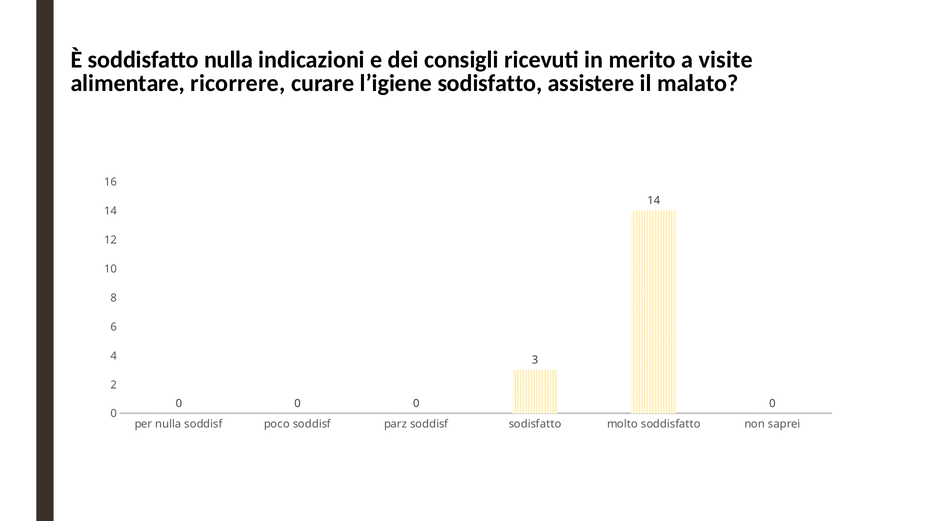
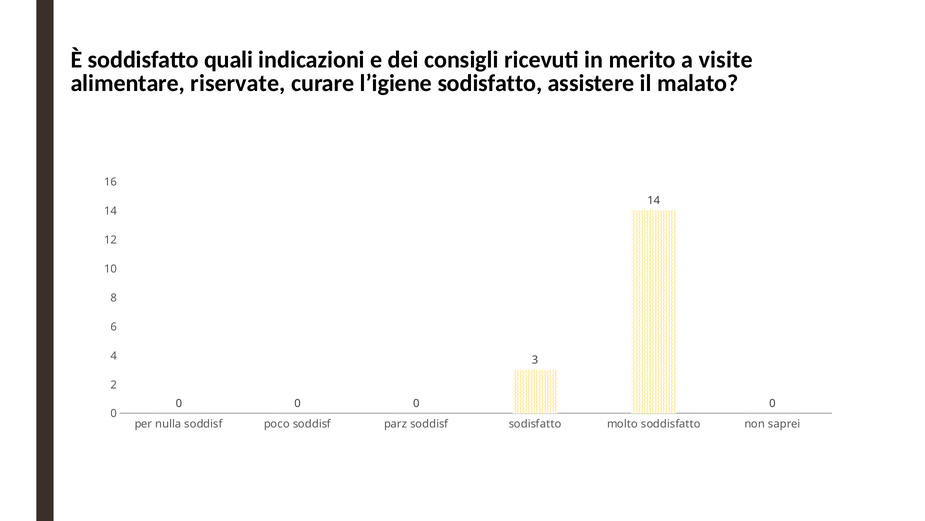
soddisfatto nulla: nulla -> quali
ricorrere: ricorrere -> riservate
